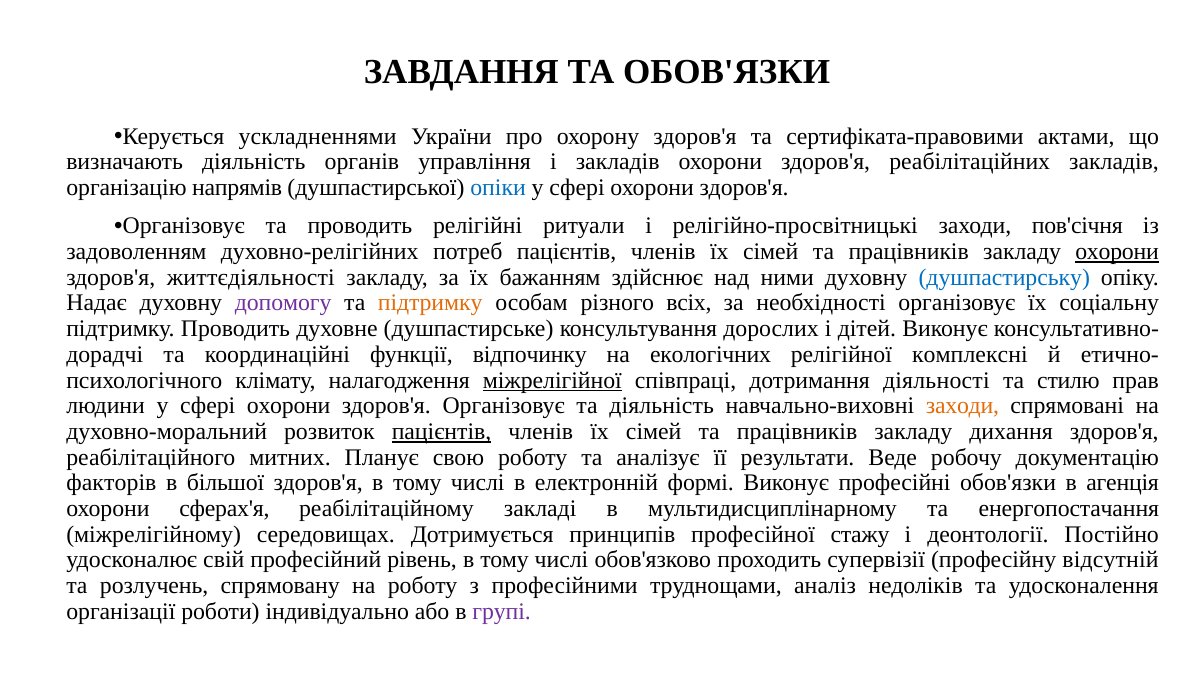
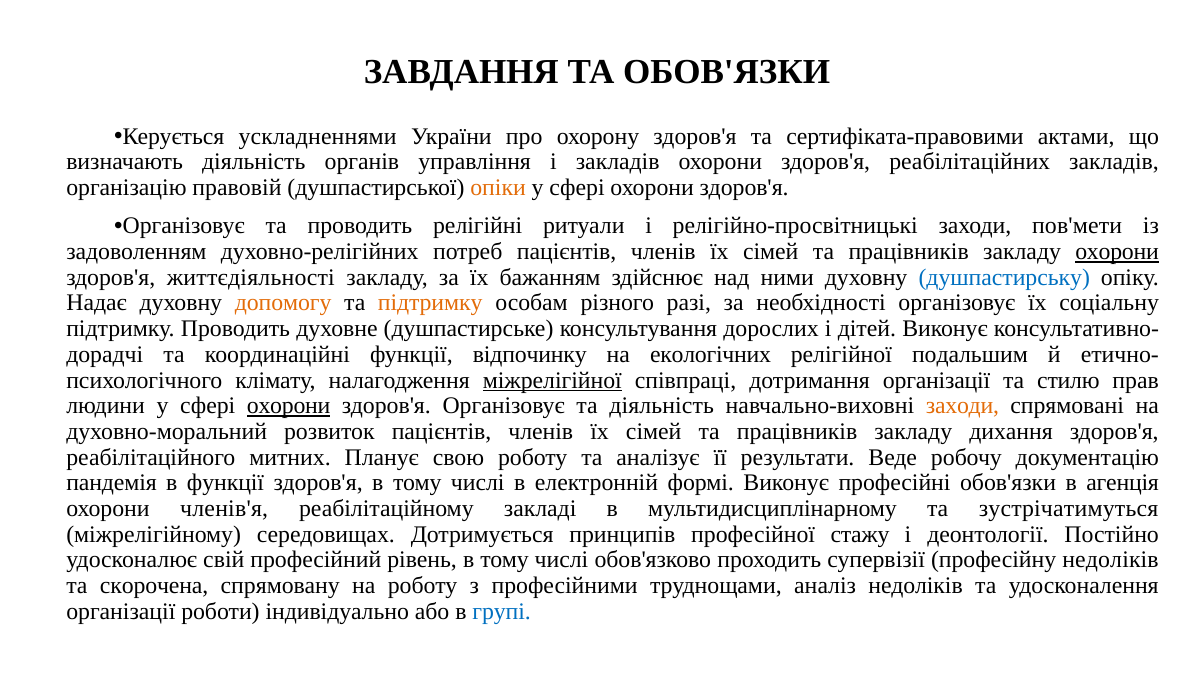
напрямів: напрямів -> правовій
опіки colour: blue -> orange
пов'січня: пов'січня -> пов'мети
допомогу colour: purple -> orange
всіх: всіх -> разі
комплексні: комплексні -> подальшим
дотримання діяльності: діяльності -> організації
охорони at (289, 406) underline: none -> present
пацієнтів at (442, 432) underline: present -> none
факторів: факторів -> пандемія
в більшої: більшої -> функції
сферах'я: сферах'я -> членів'я
енергопостачання: енергопостачання -> зустрічатимуться
професійну відсутній: відсутній -> недоліків
розлучень: розлучень -> скорочена
групі colour: purple -> blue
